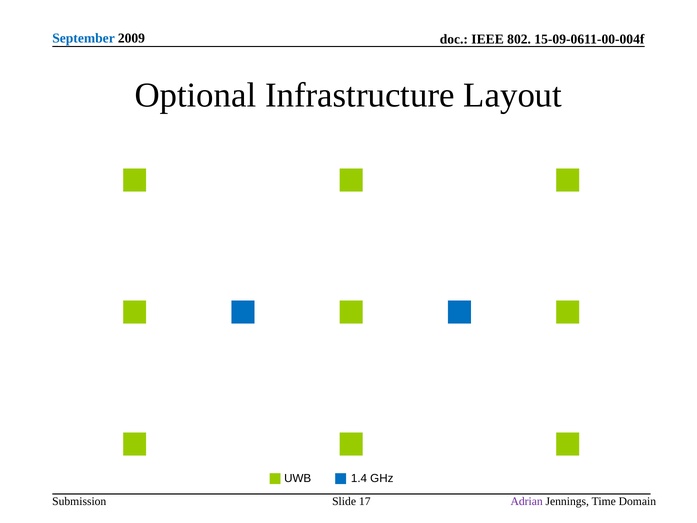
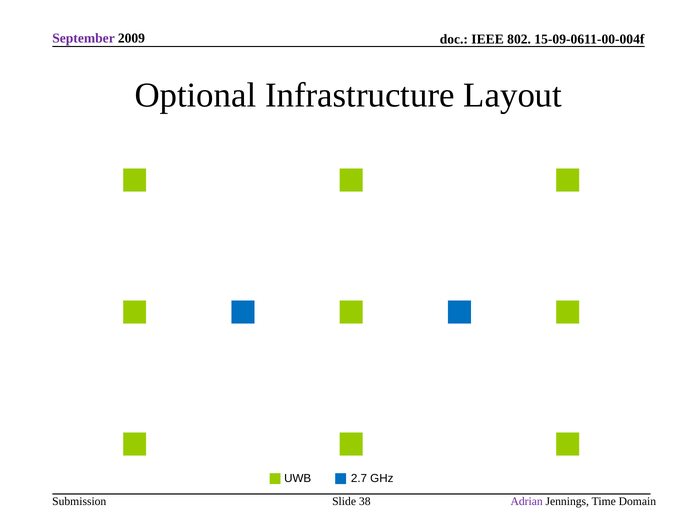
September colour: blue -> purple
1.4: 1.4 -> 2.7
17: 17 -> 38
